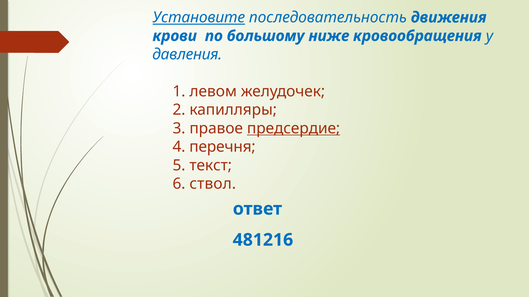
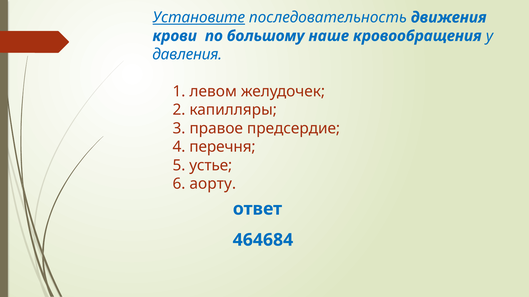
ниже: ниже -> наше
предсердие underline: present -> none
текст: текст -> устье
ствол: ствол -> аорту
481216: 481216 -> 464684
